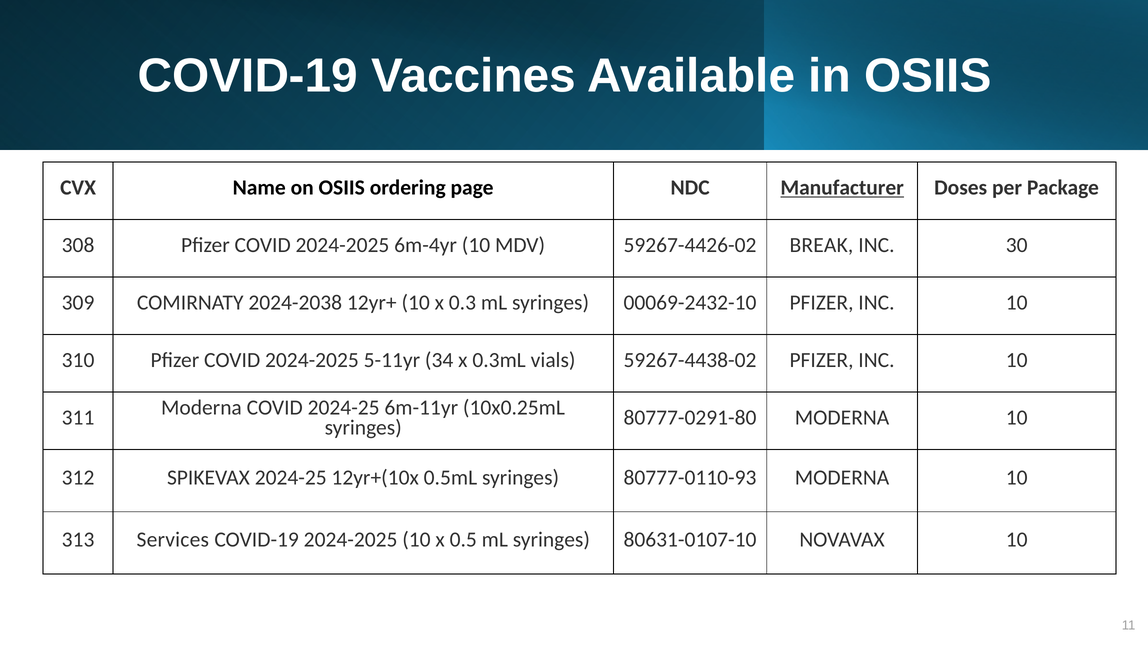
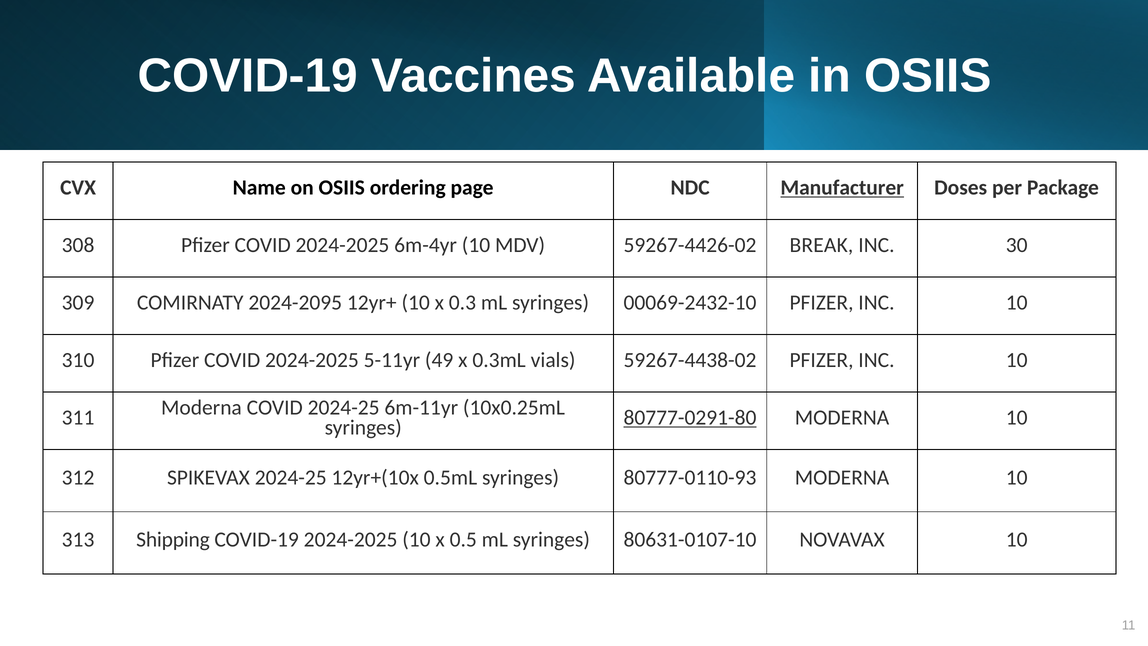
2024-2038: 2024-2038 -> 2024-2095
34: 34 -> 49
80777-0291-80 underline: none -> present
Services: Services -> Shipping
